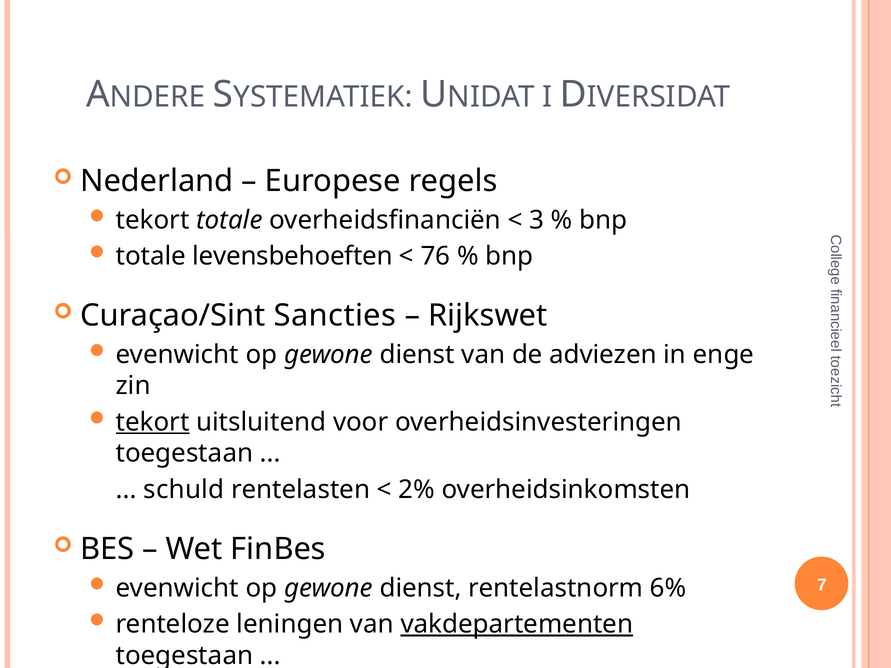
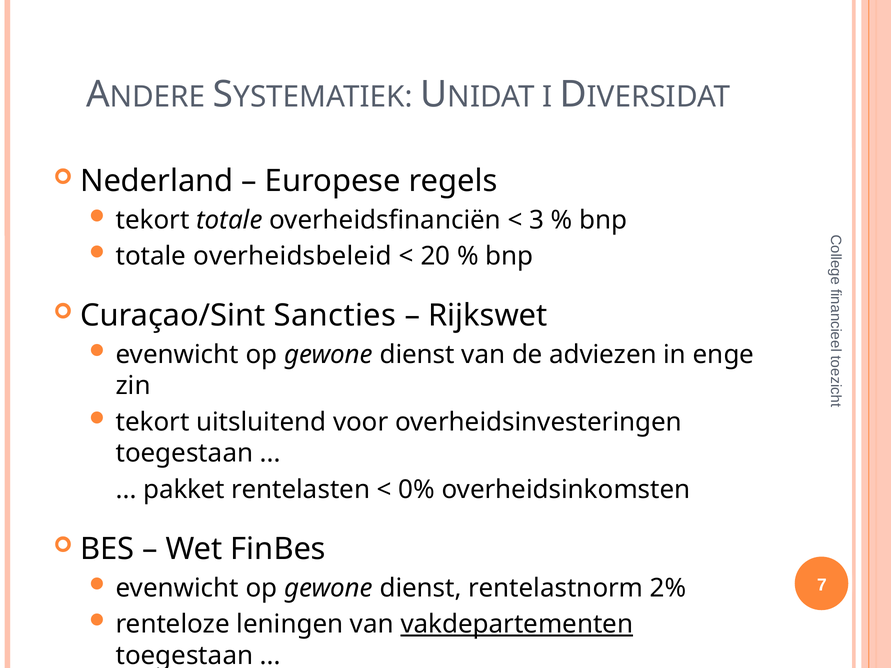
levensbehoeften: levensbehoeften -> overheidsbeleid
76: 76 -> 20
tekort at (153, 422) underline: present -> none
schuld: schuld -> pakket
2%: 2% -> 0%
6%: 6% -> 2%
